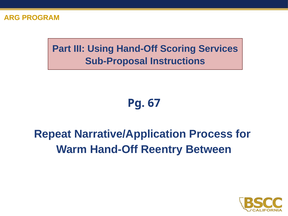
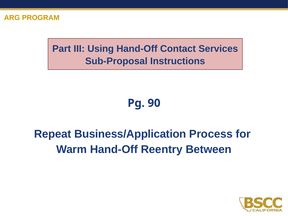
Scoring: Scoring -> Contact
67: 67 -> 90
Narrative/Application: Narrative/Application -> Business/Application
